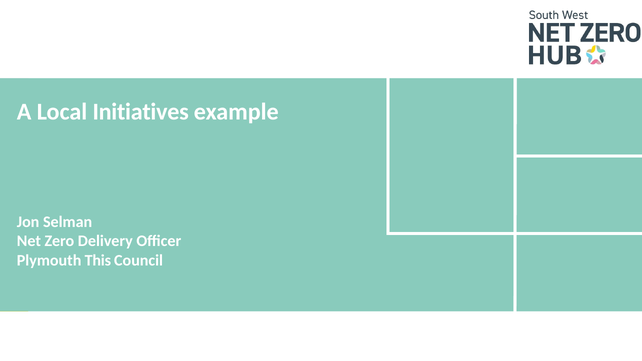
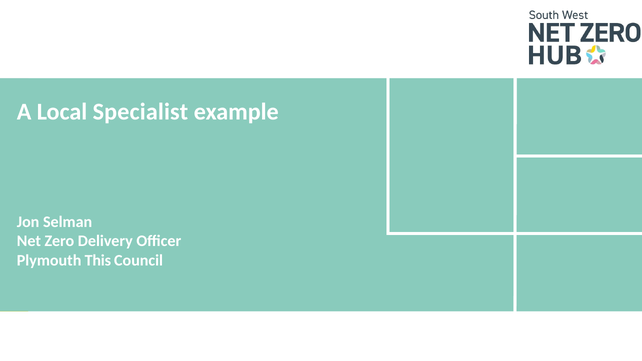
Initiatives: Initiatives -> Specialist
